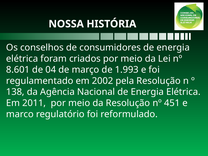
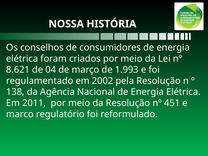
8.601: 8.601 -> 8.621
